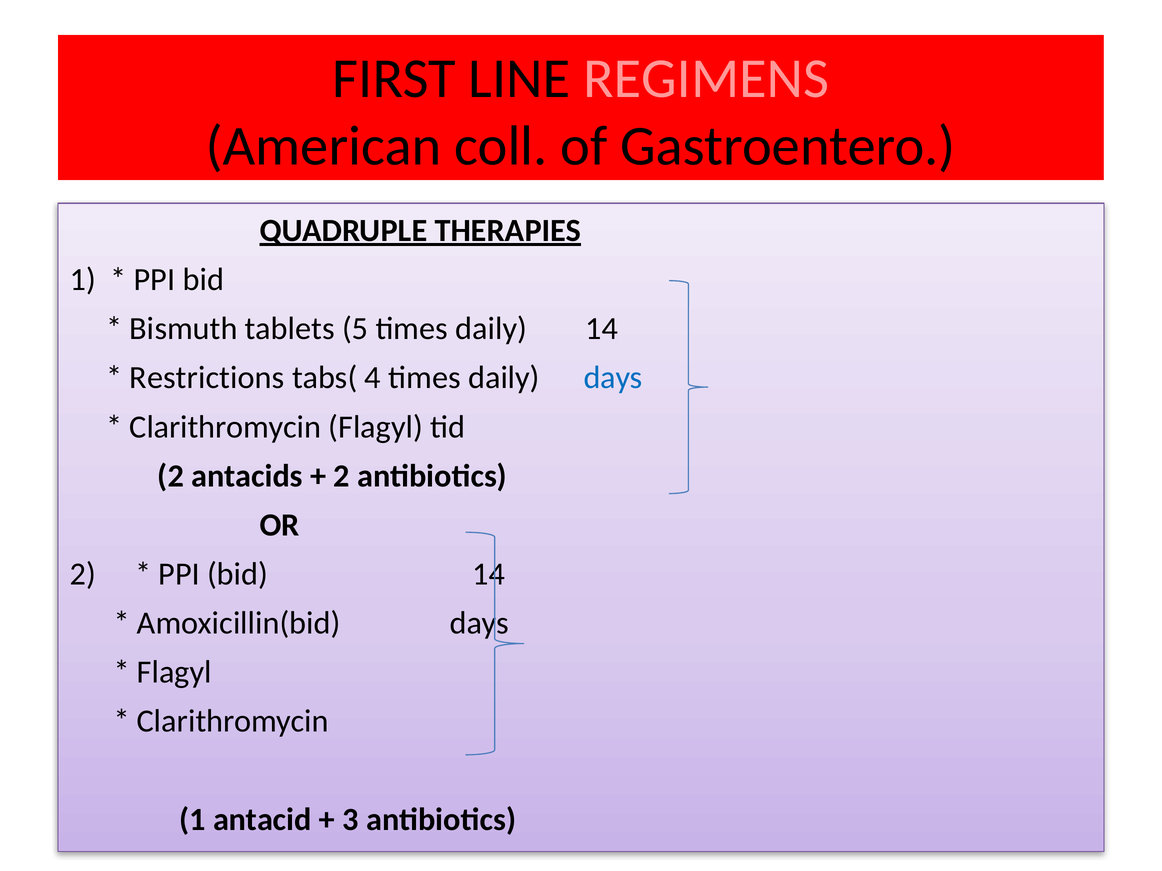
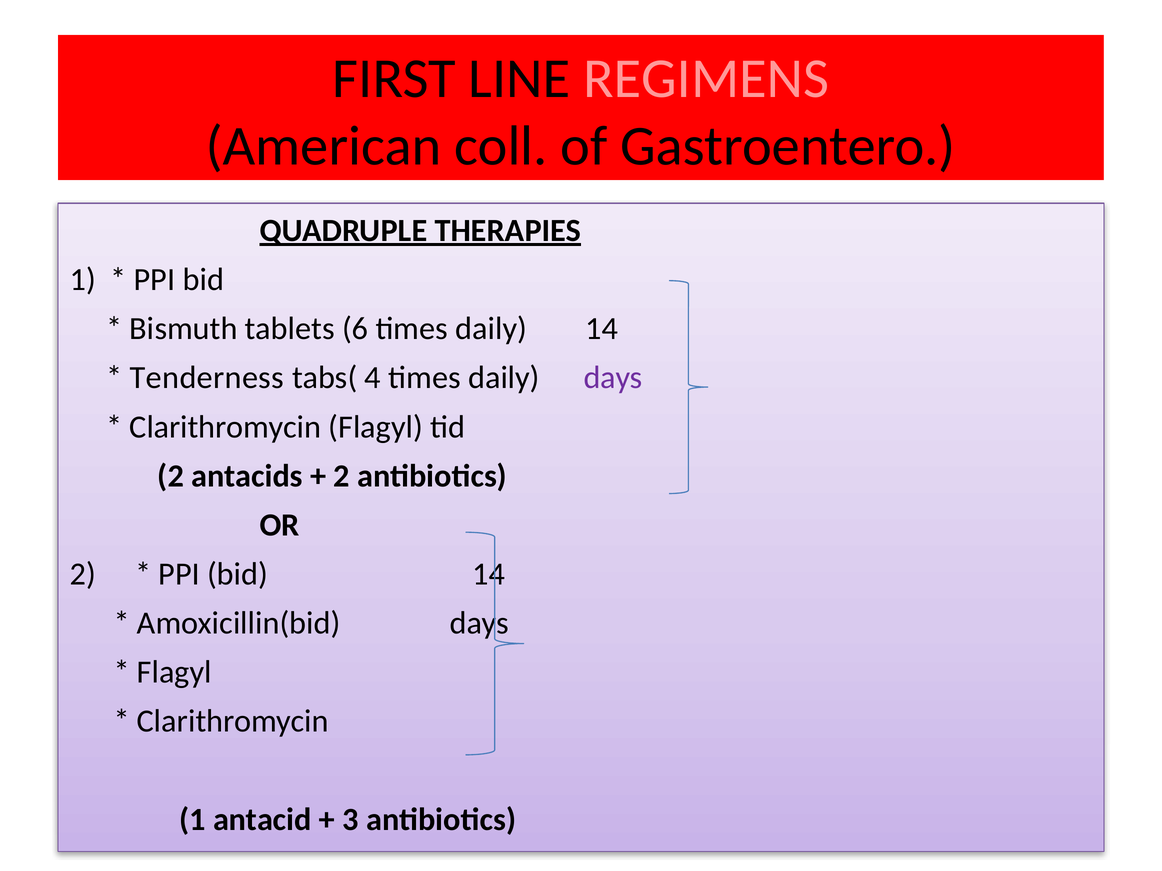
5: 5 -> 6
Restrictions: Restrictions -> Tenderness
days at (613, 378) colour: blue -> purple
